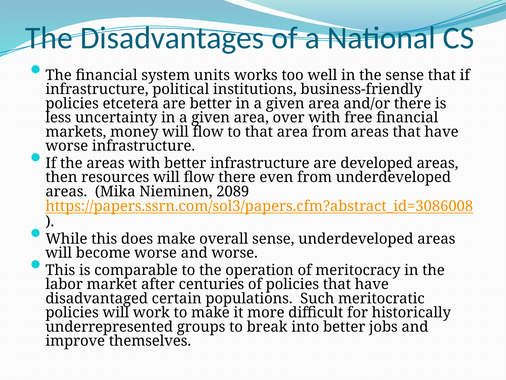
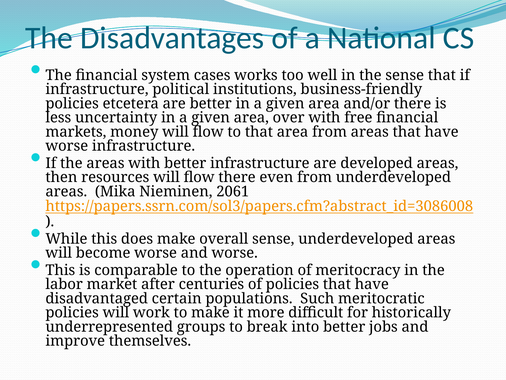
units: units -> cases
2089: 2089 -> 2061
